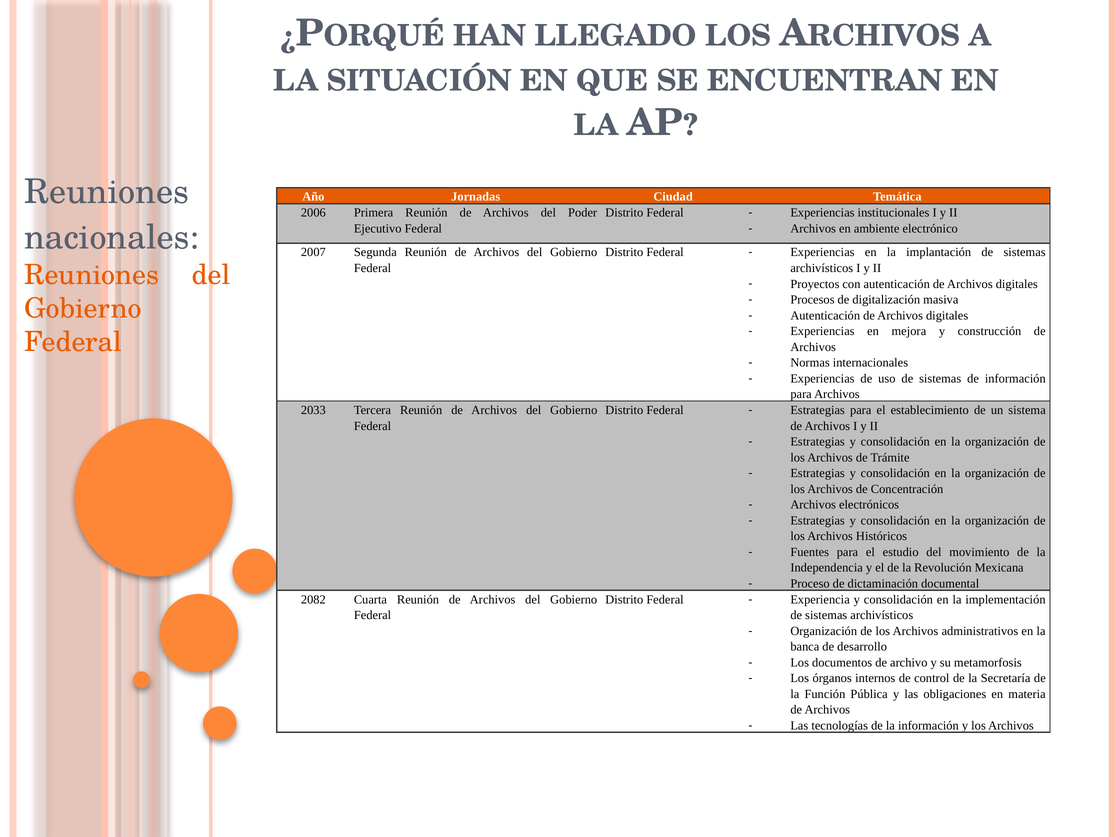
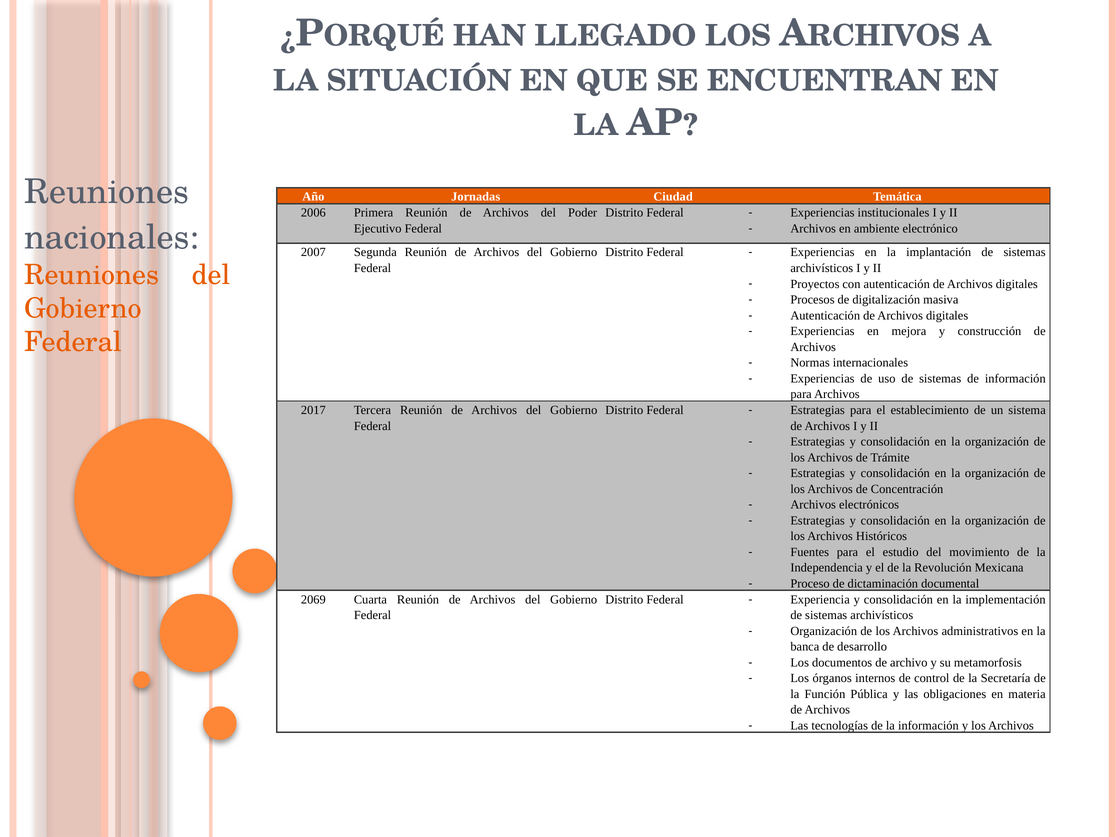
2033: 2033 -> 2017
2082: 2082 -> 2069
